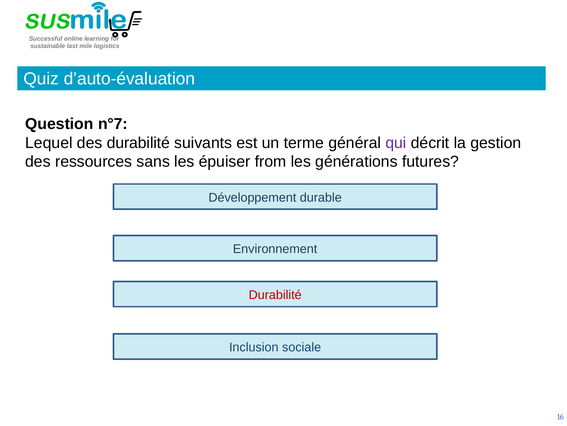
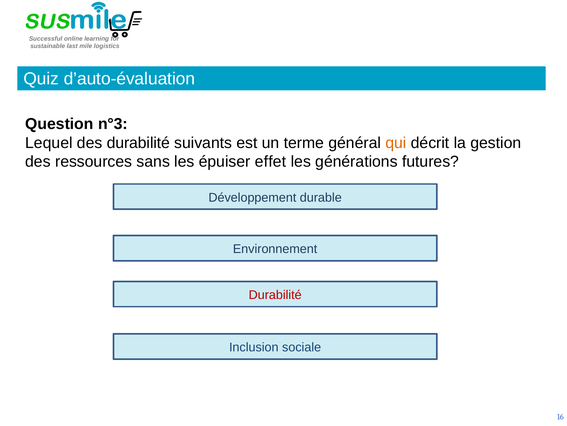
n°7: n°7 -> n°3
qui colour: purple -> orange
from: from -> effet
